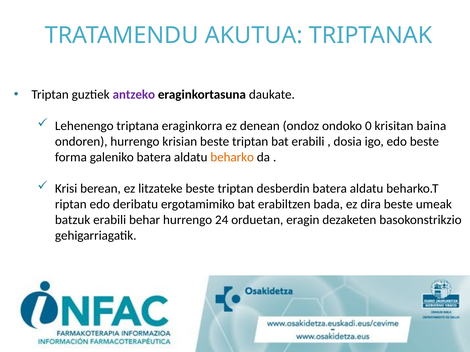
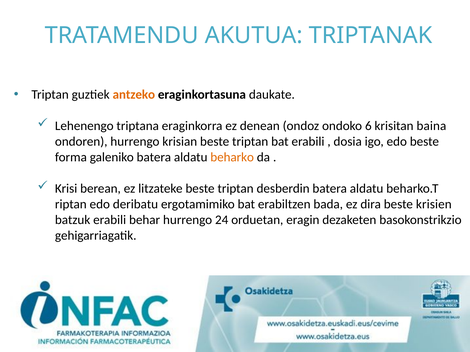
antzeko colour: purple -> orange
0: 0 -> 6
umeak: umeak -> krisien
